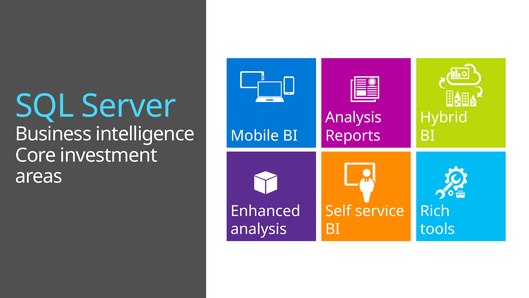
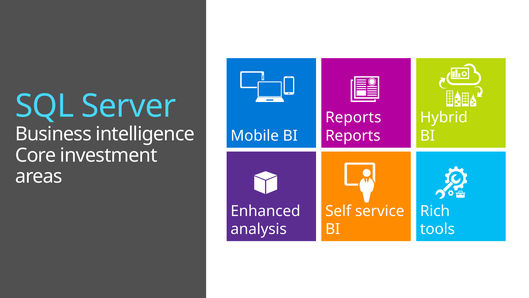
Analysis at (353, 117): Analysis -> Reports
